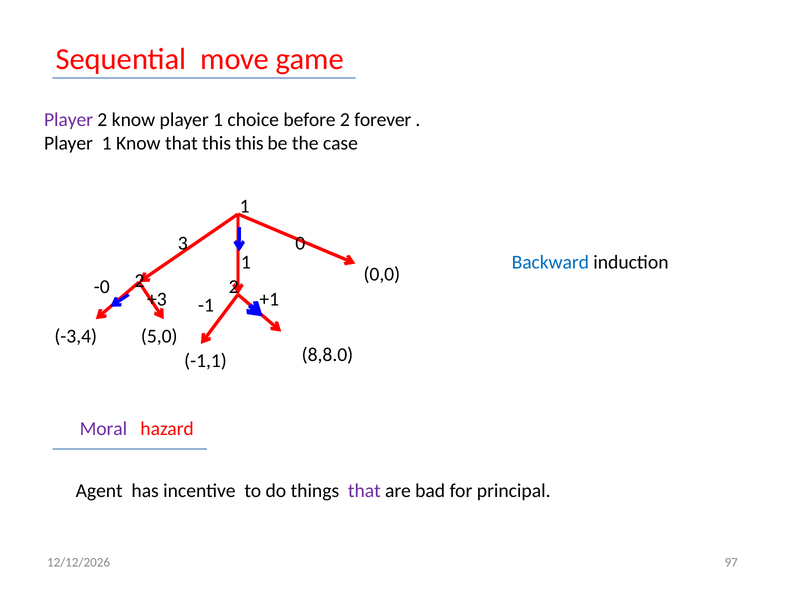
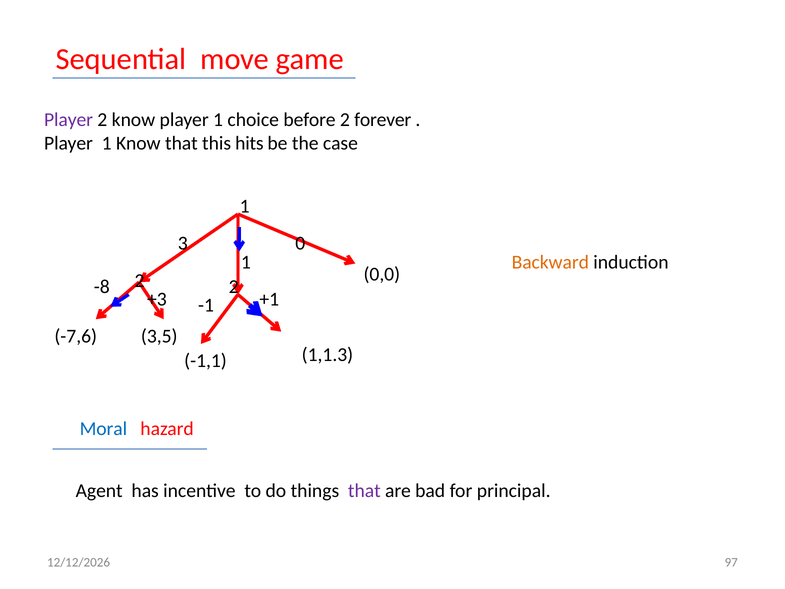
this this: this -> hits
Backward colour: blue -> orange
-0: -0 -> -8
-3,4: -3,4 -> -7,6
5,0: 5,0 -> 3,5
8,8.0: 8,8.0 -> 1,1.3
Moral colour: purple -> blue
